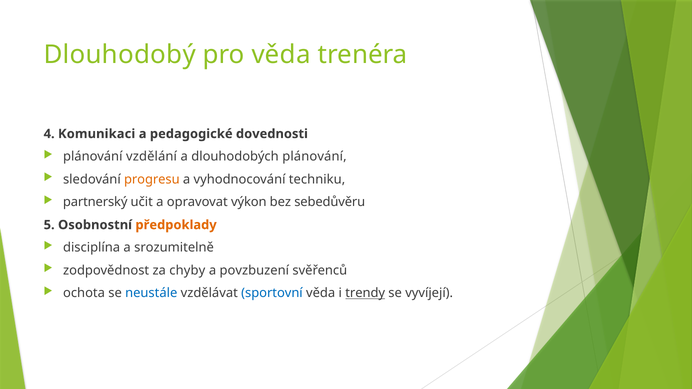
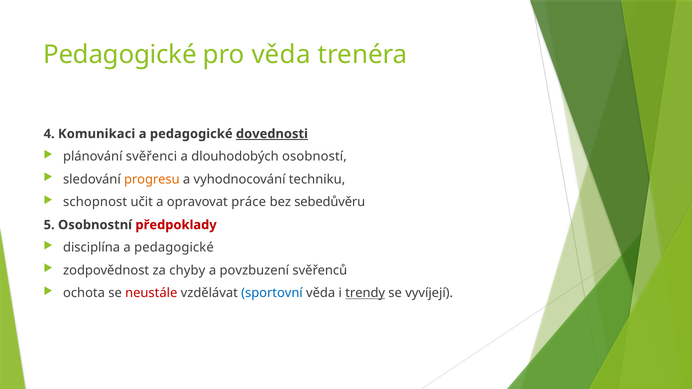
Dlouhodobý at (120, 55): Dlouhodobý -> Pedagogické
dovednosti underline: none -> present
vzdělání: vzdělání -> svěřenci
dlouhodobých plánování: plánování -> osobností
partnerský: partnerský -> schopnost
výkon: výkon -> práce
předpoklady colour: orange -> red
disciplína a srozumitelně: srozumitelně -> pedagogické
neustále colour: blue -> red
